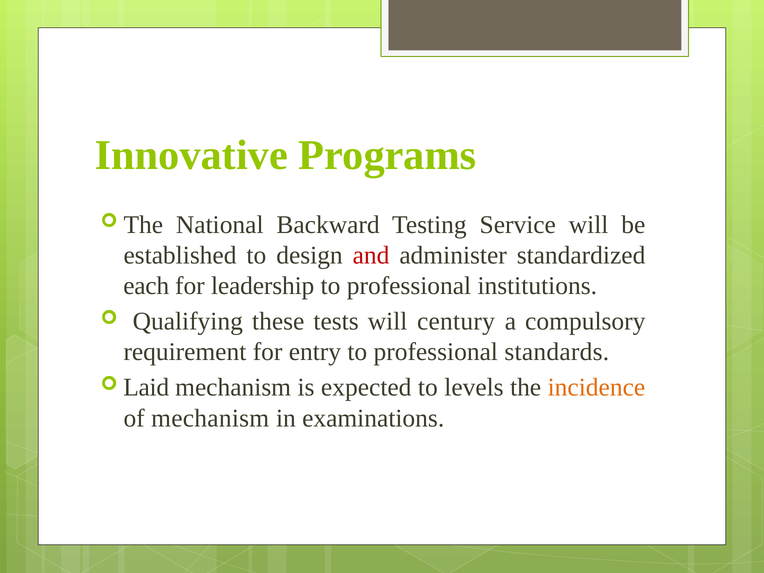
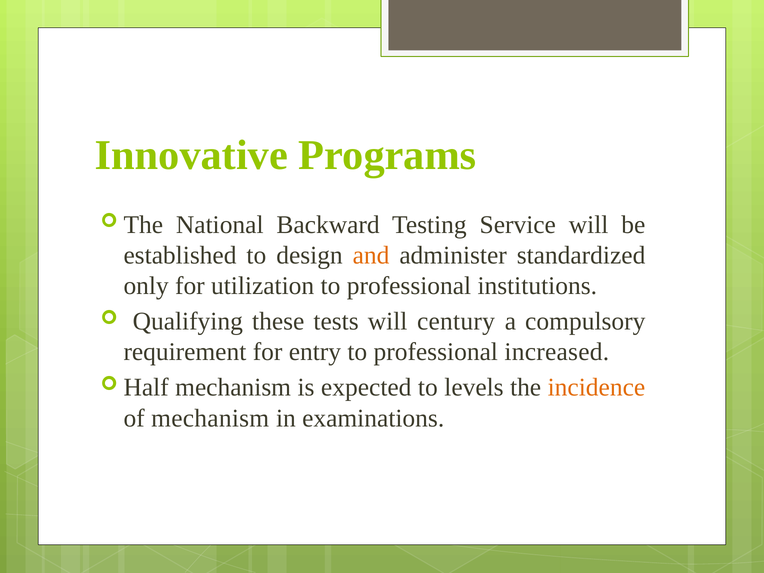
and colour: red -> orange
each: each -> only
leadership: leadership -> utilization
standards: standards -> increased
Laid: Laid -> Half
